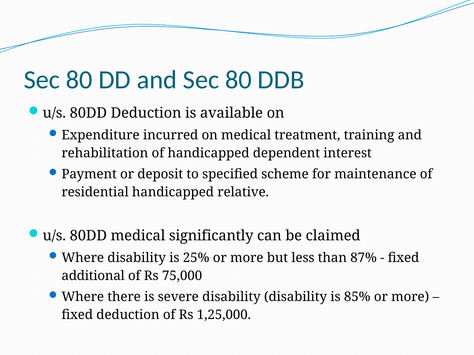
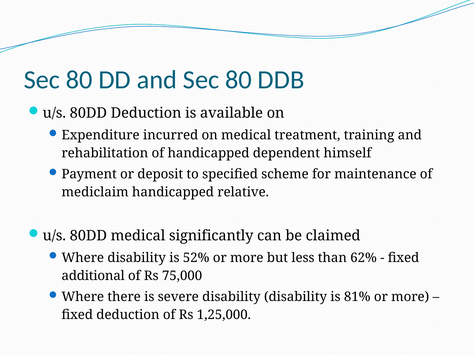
interest: interest -> himself
residential: residential -> mediclaim
25%: 25% -> 52%
87%: 87% -> 62%
85%: 85% -> 81%
